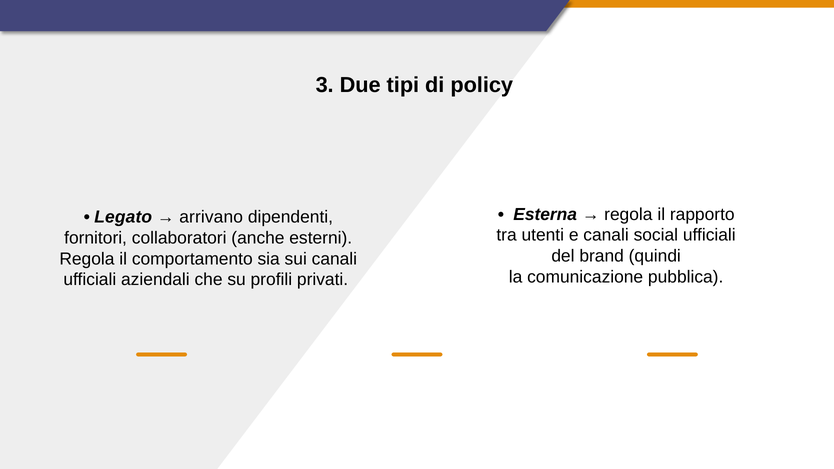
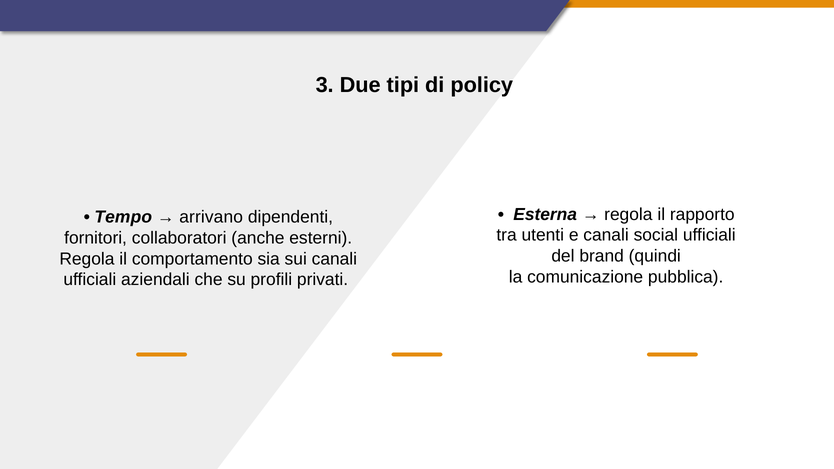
Legato: Legato -> Tempo
